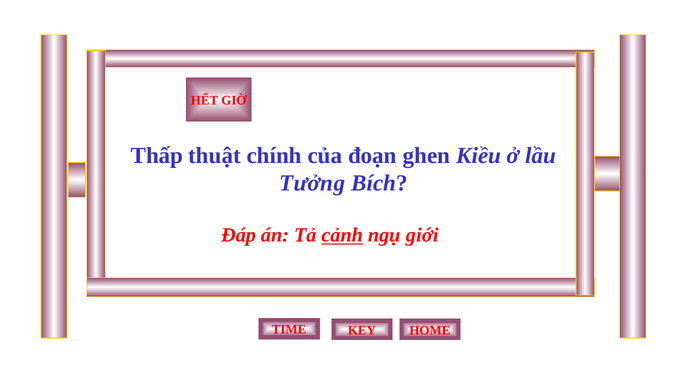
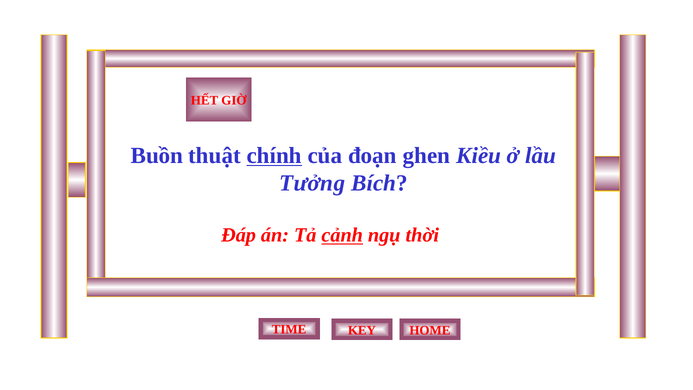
Thấp: Thấp -> Buồn
chính underline: none -> present
giới: giới -> thời
